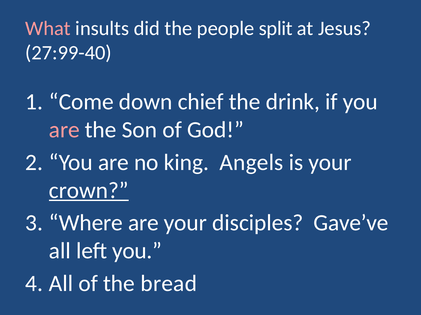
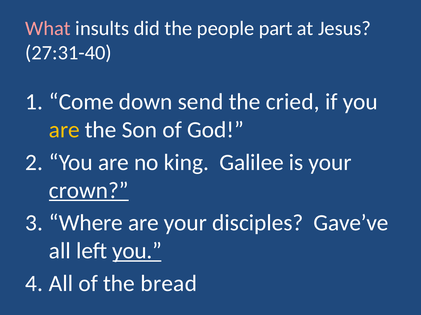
split: split -> part
27:99-40: 27:99-40 -> 27:31-40
chief: chief -> send
drink: drink -> cried
are at (64, 130) colour: pink -> yellow
Angels: Angels -> Galilee
you at (137, 252) underline: none -> present
